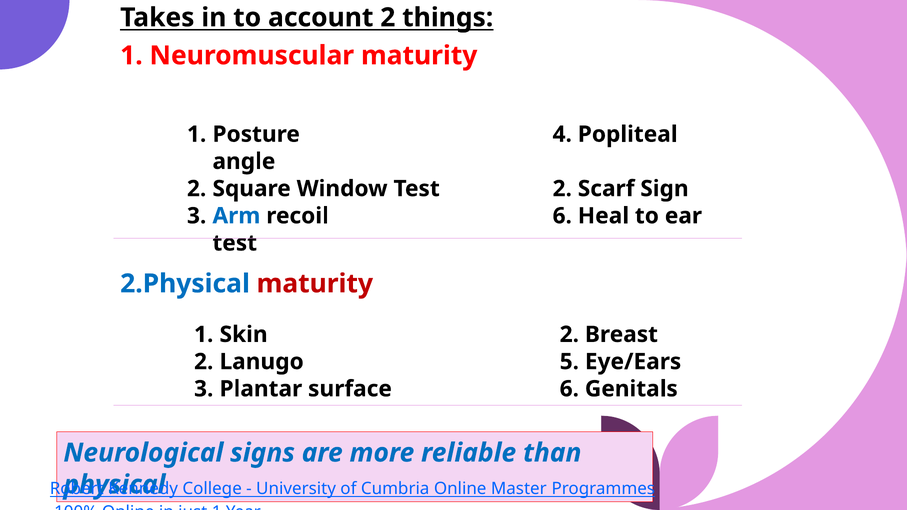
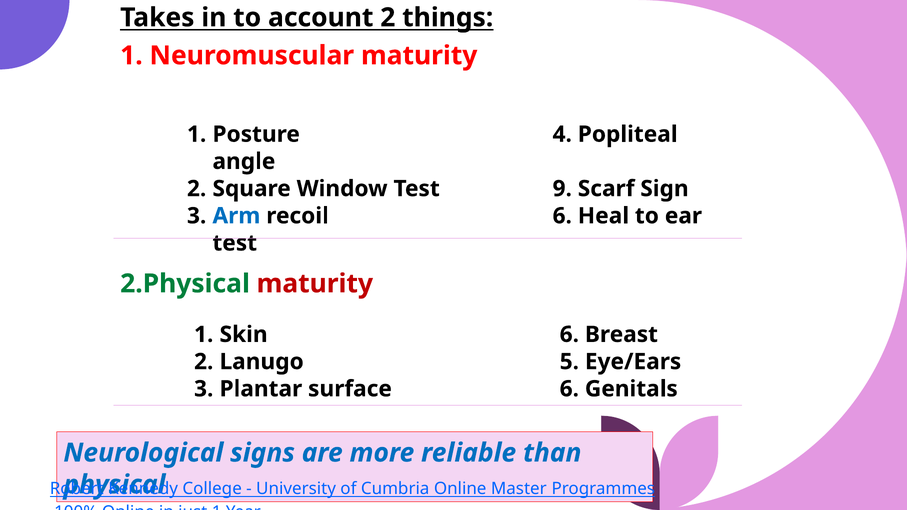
Test 2: 2 -> 9
2.Physical colour: blue -> green
Skin 2: 2 -> 6
